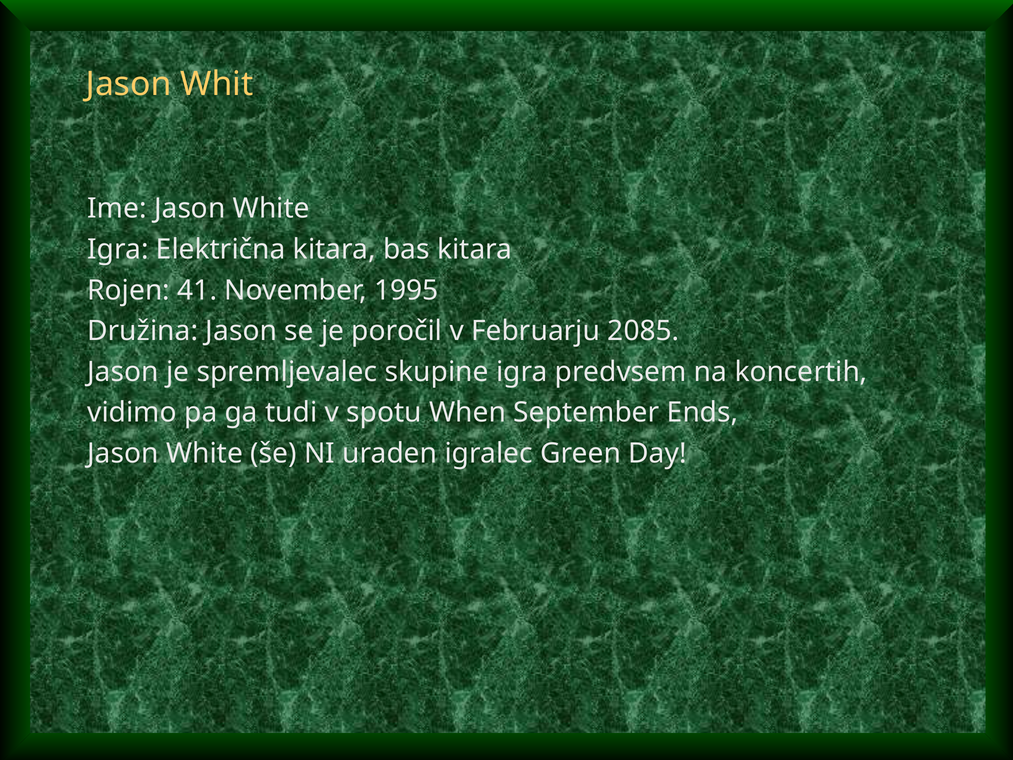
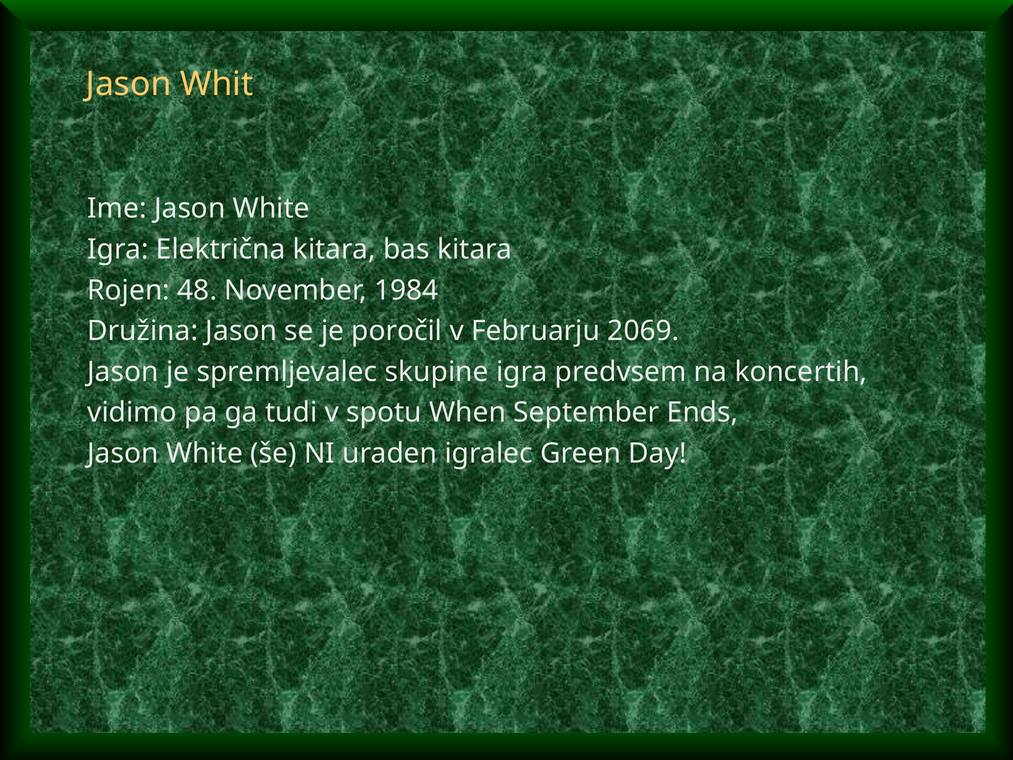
41: 41 -> 48
1995: 1995 -> 1984
2085: 2085 -> 2069
